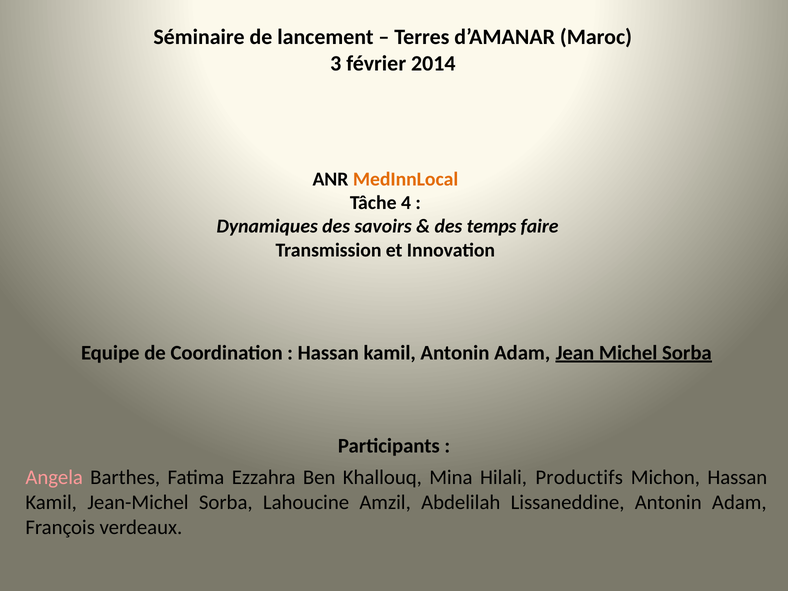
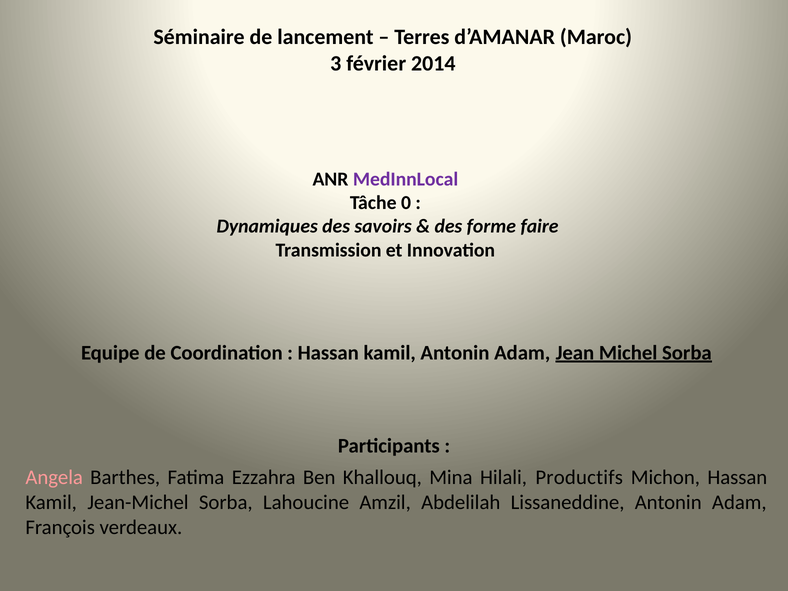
MedInnLocal colour: orange -> purple
4: 4 -> 0
temps: temps -> forme
